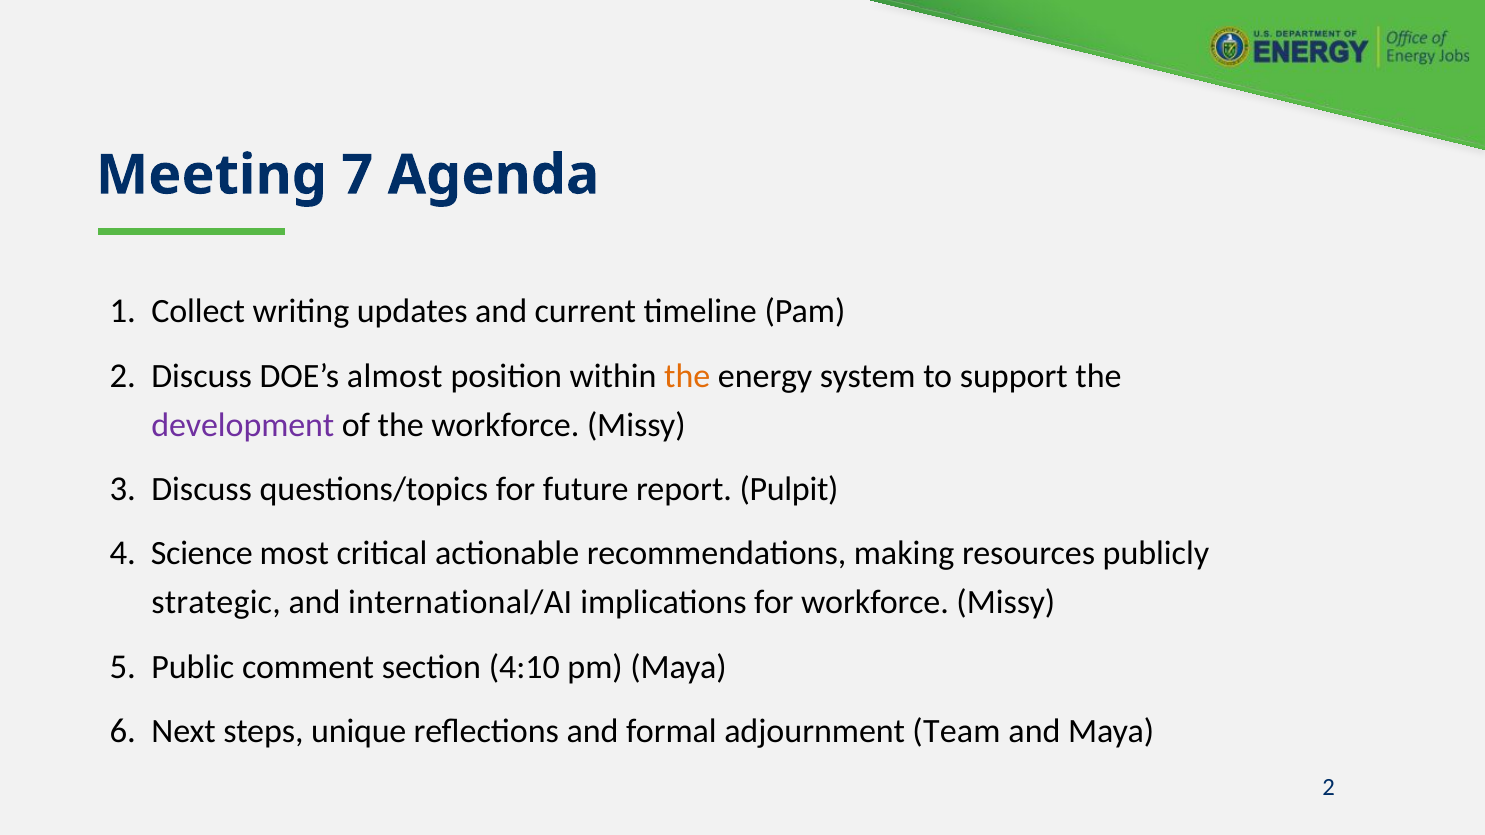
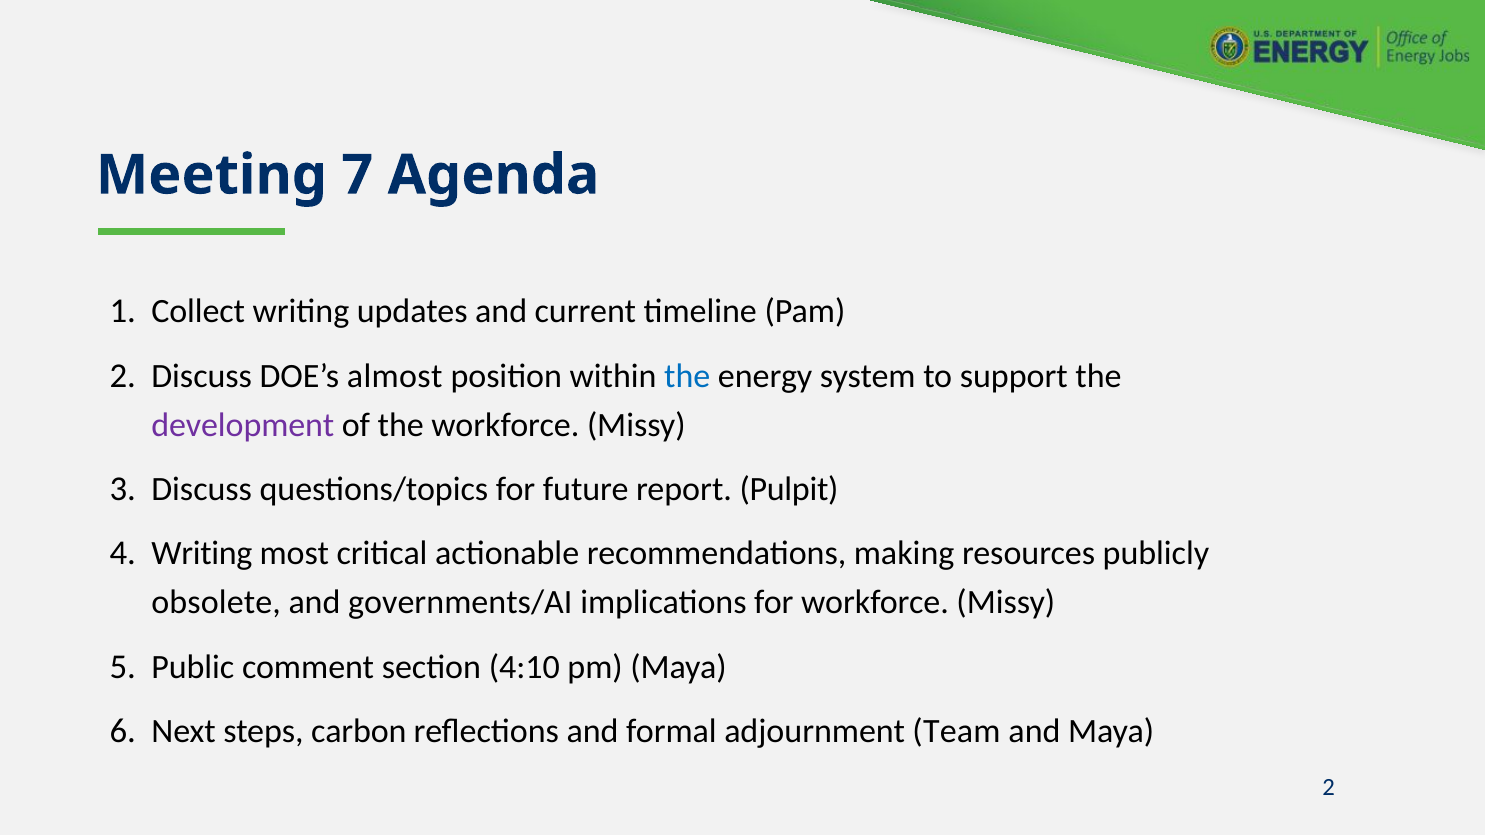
the at (687, 376) colour: orange -> blue
Science at (202, 554): Science -> Writing
strategic: strategic -> obsolete
international/AI: international/AI -> governments/AI
unique: unique -> carbon
